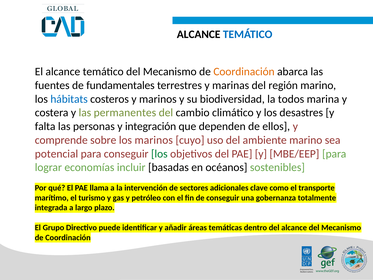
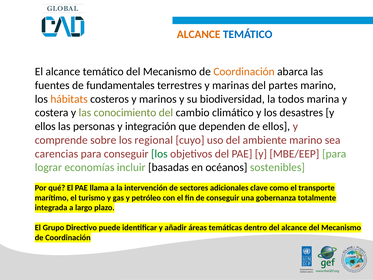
ALCANCE at (199, 34) colour: black -> orange
región: región -> partes
hábitats colour: blue -> orange
permanentes: permanentes -> conocimiento
falta at (45, 126): falta -> ellos
los marinos: marinos -> regional
potencial: potencial -> carencias
